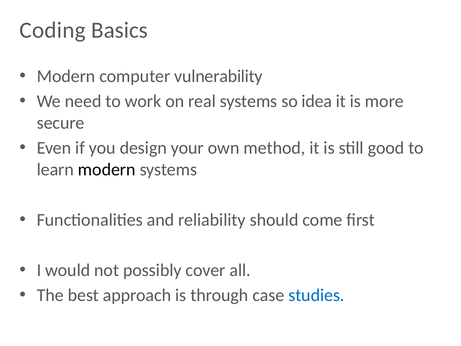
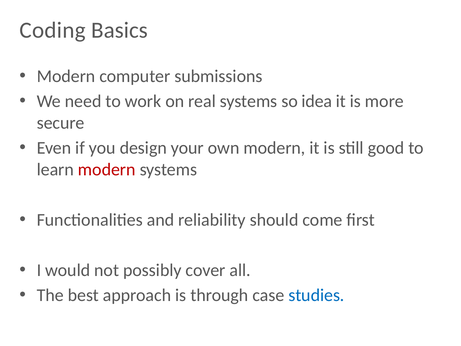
vulnerability: vulnerability -> submissions
own method: method -> modern
modern at (107, 169) colour: black -> red
